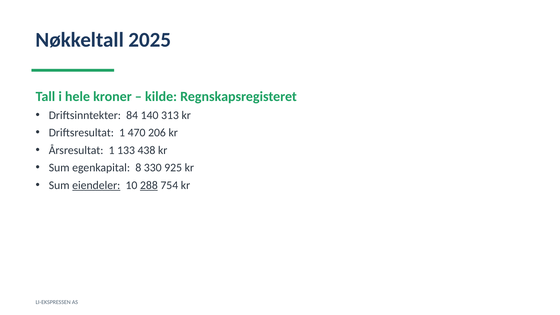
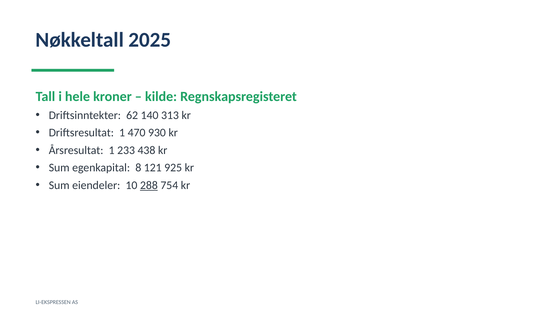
84: 84 -> 62
206: 206 -> 930
133: 133 -> 233
330: 330 -> 121
eiendeler underline: present -> none
